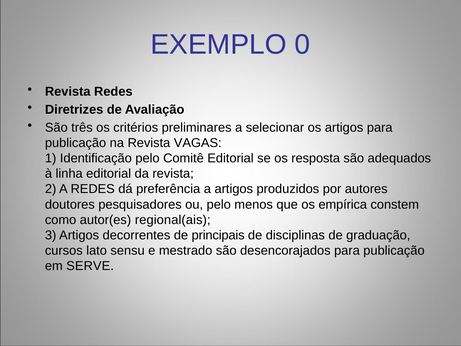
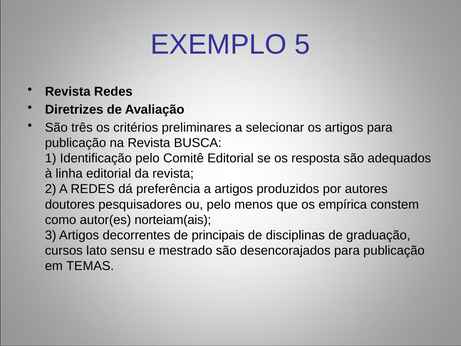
0: 0 -> 5
VAGAS: VAGAS -> BUSCA
regional(ais: regional(ais -> norteiam(ais
SERVE: SERVE -> TEMAS
